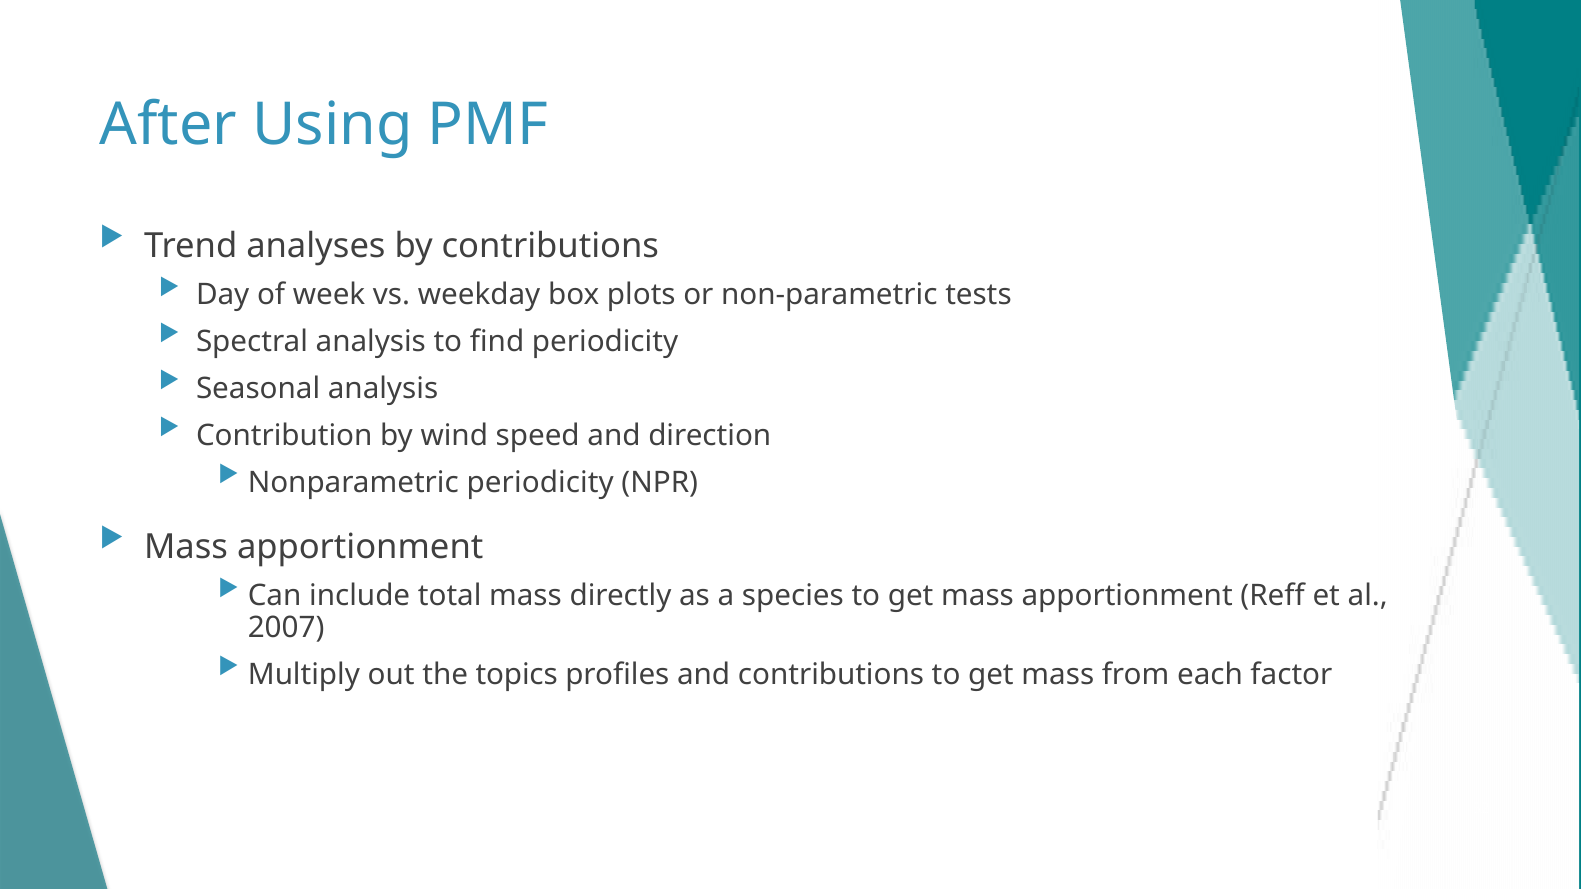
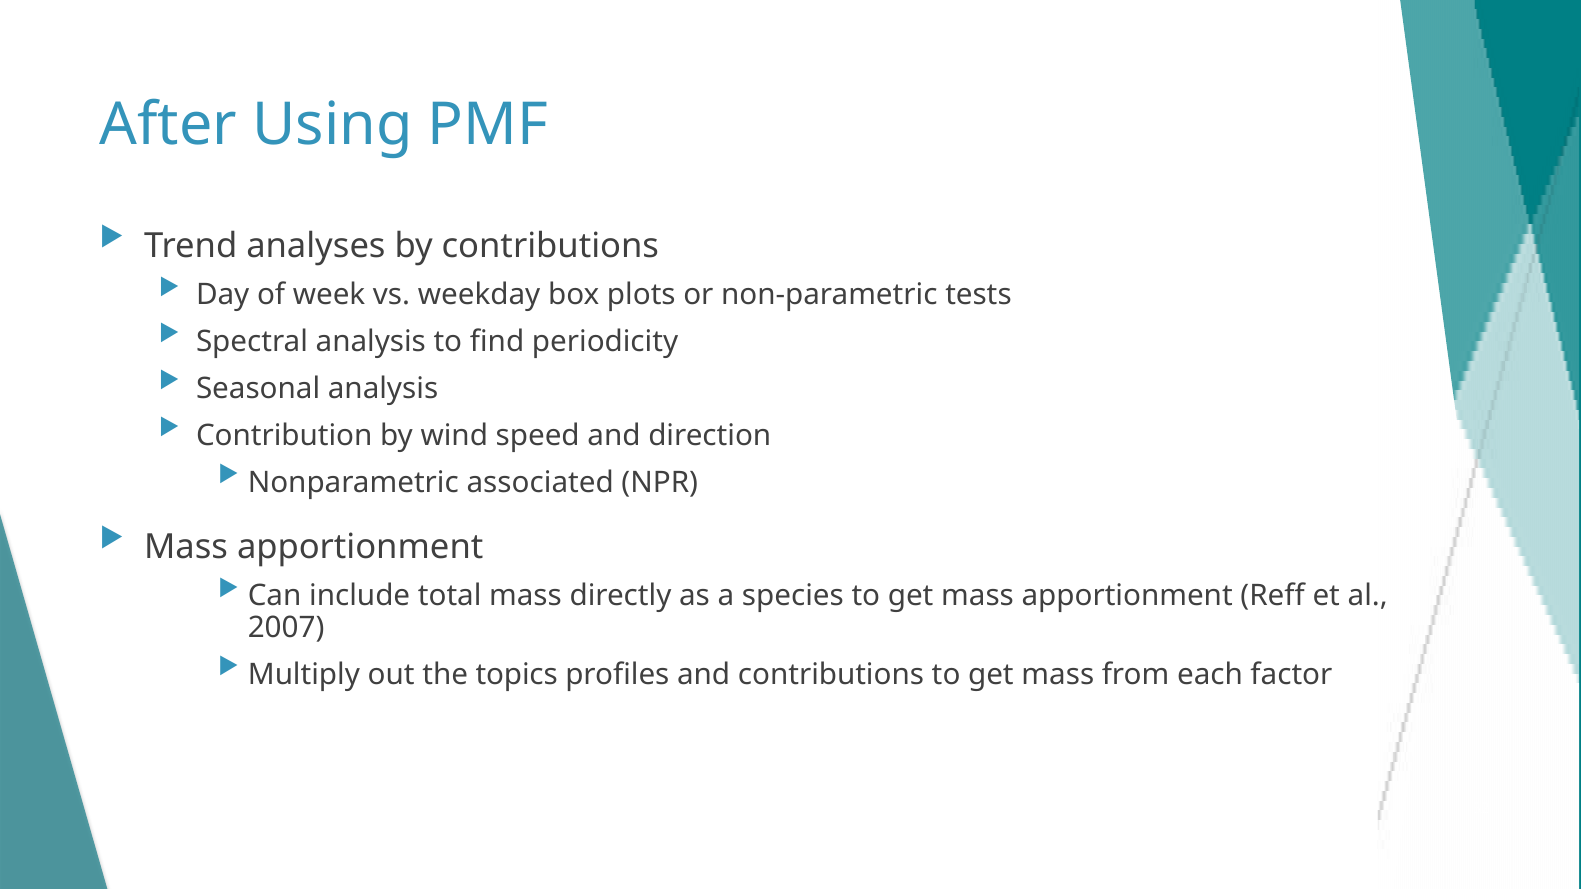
Nonparametric periodicity: periodicity -> associated
